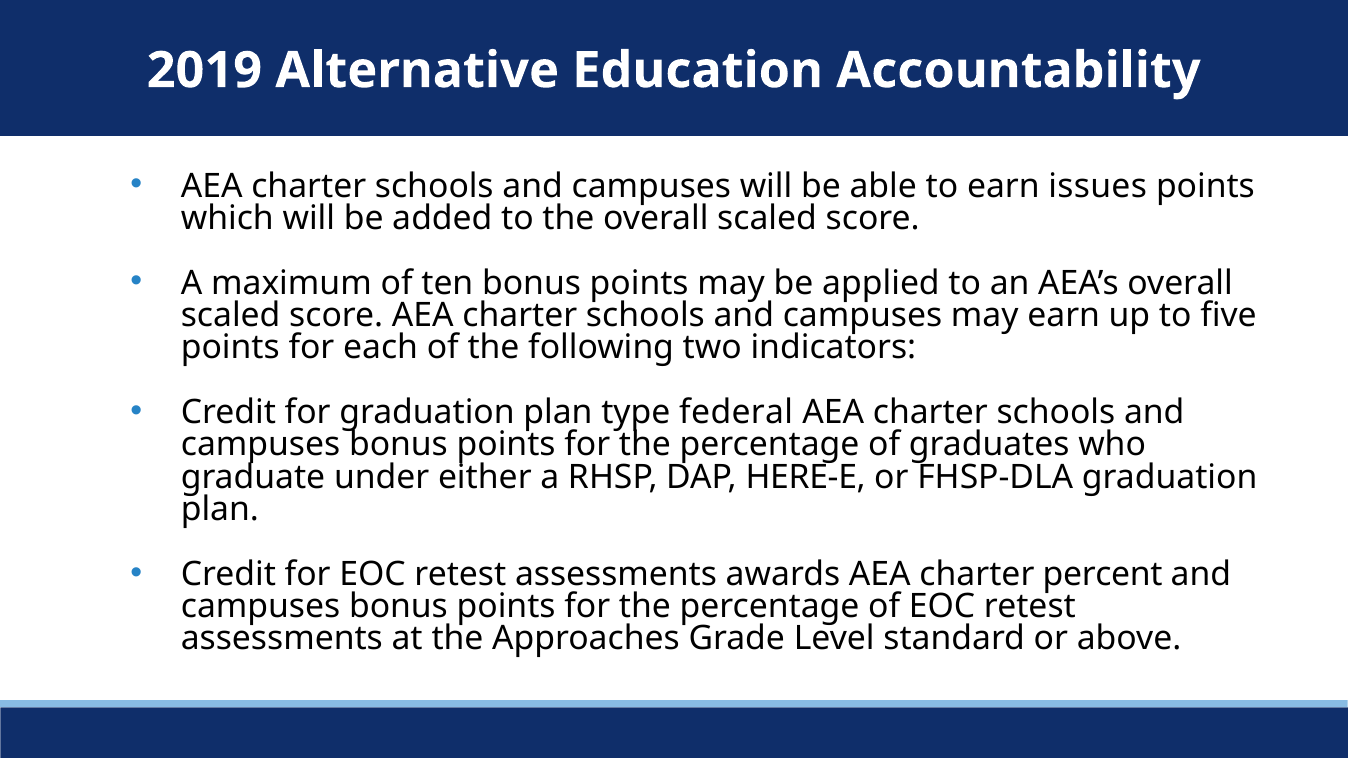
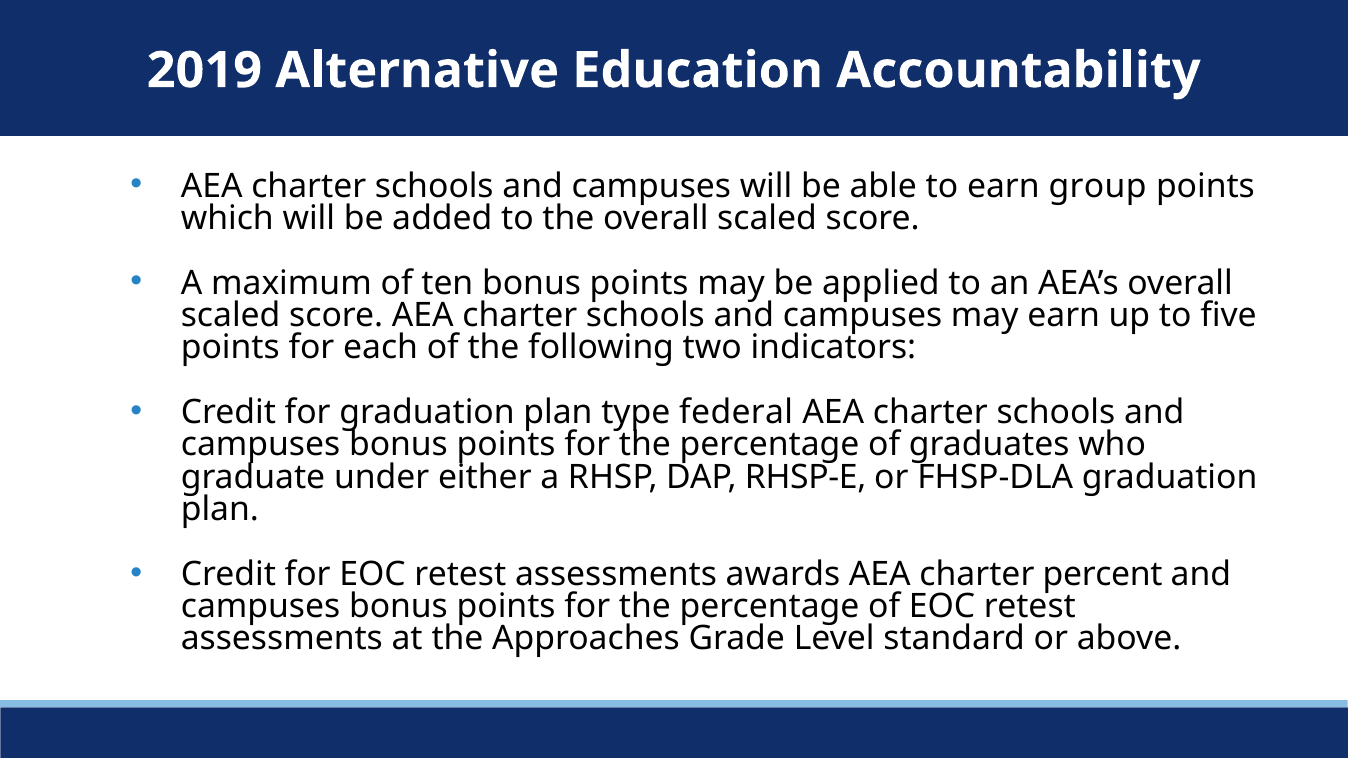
issues: issues -> group
HERE-E: HERE-E -> RHSP-E
